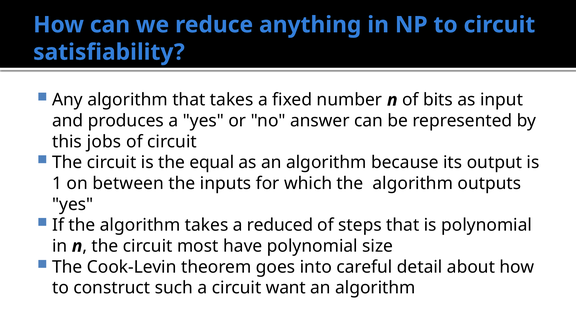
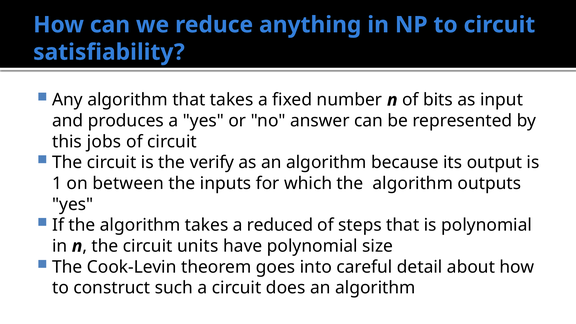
equal: equal -> verify
most: most -> units
want: want -> does
